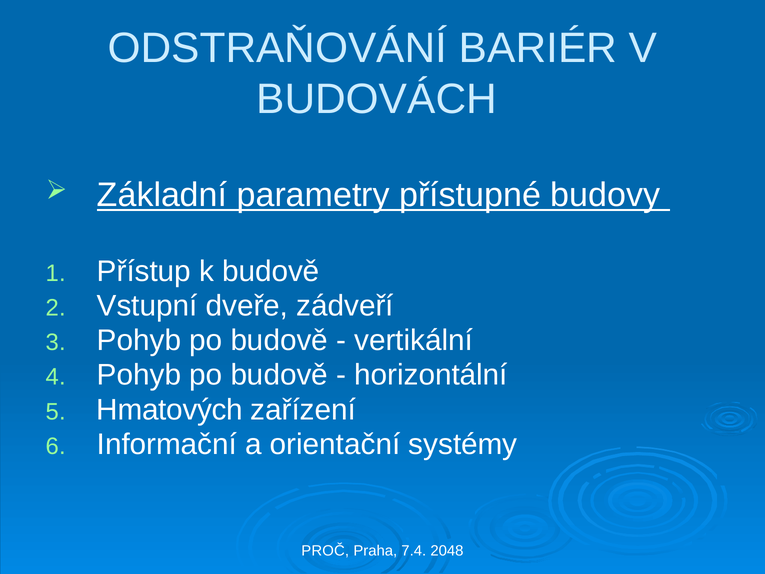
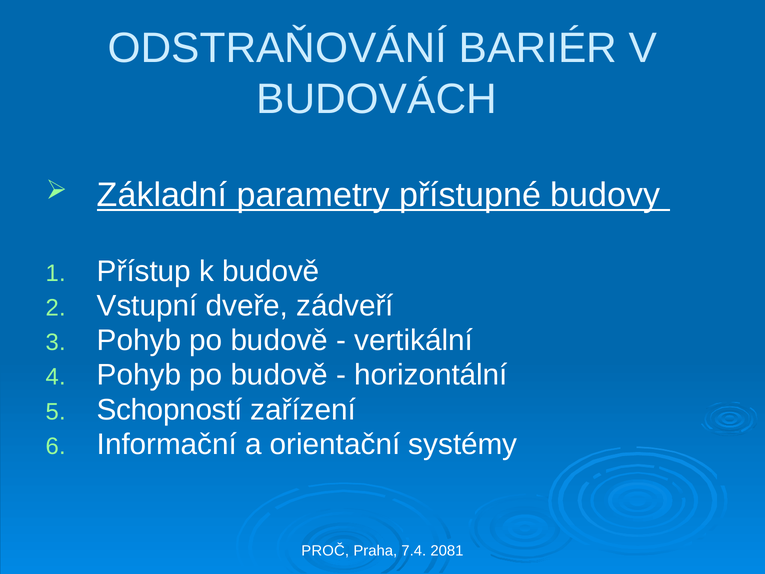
Hmatových: Hmatových -> Schopností
2048: 2048 -> 2081
